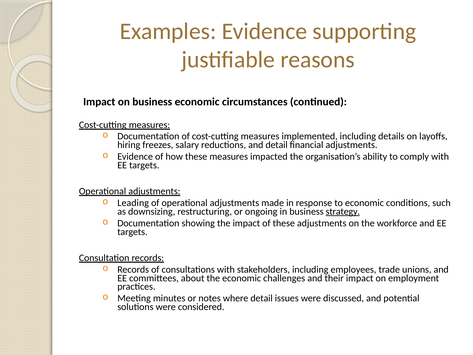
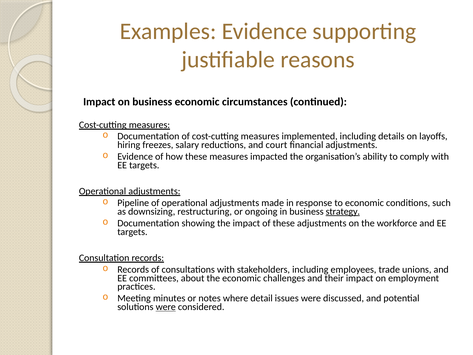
and detail: detail -> court
Leading: Leading -> Pipeline
were at (166, 307) underline: none -> present
